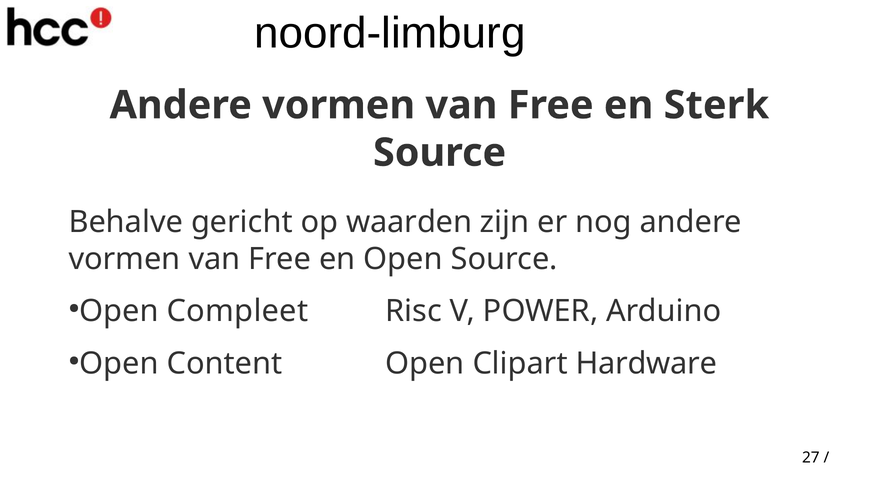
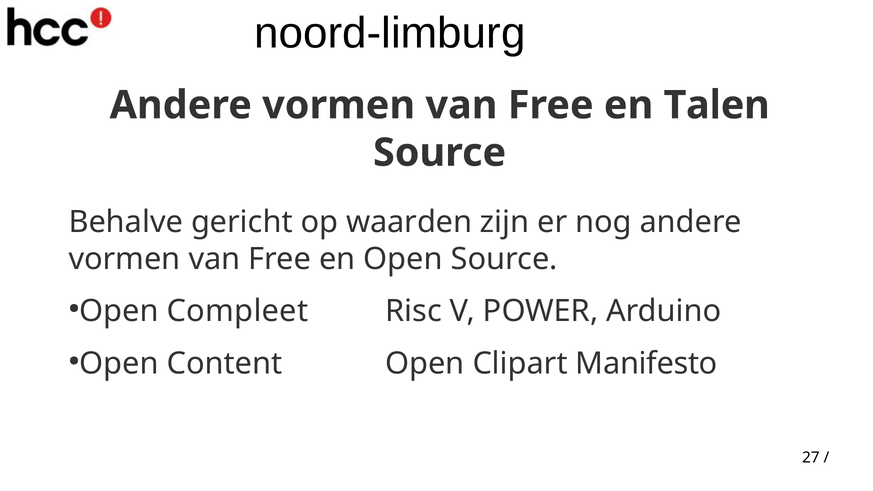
Sterk: Sterk -> Talen
Hardware: Hardware -> Manifesto
